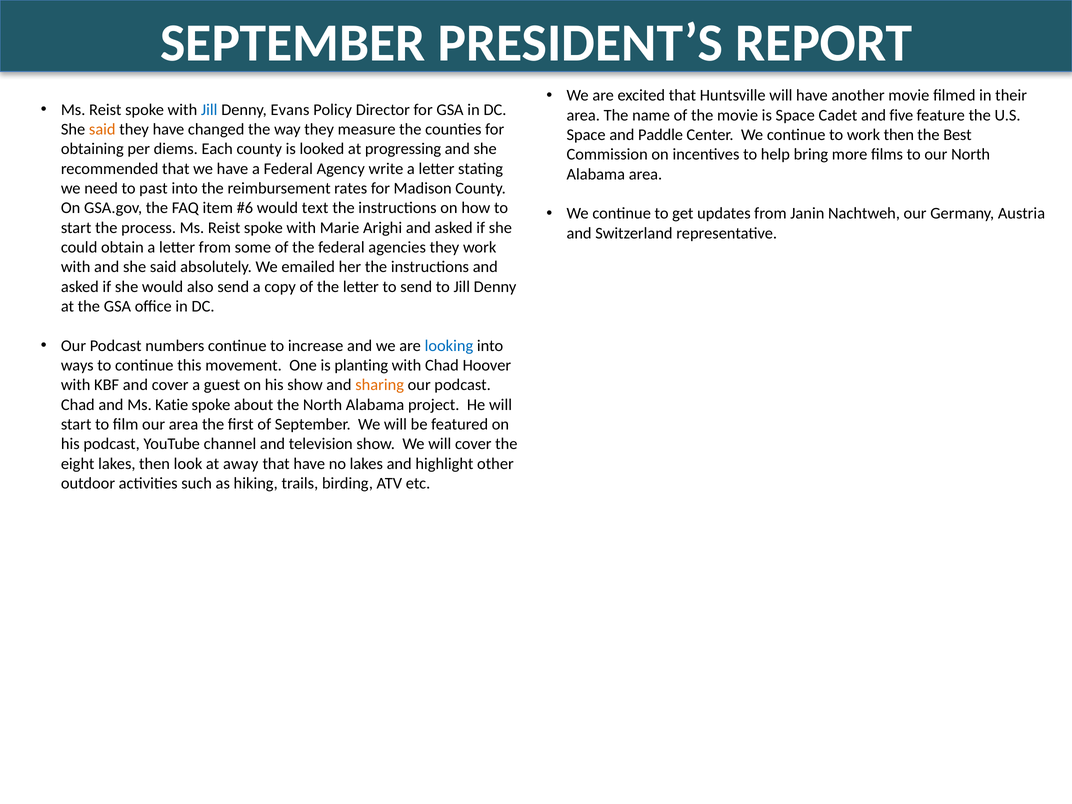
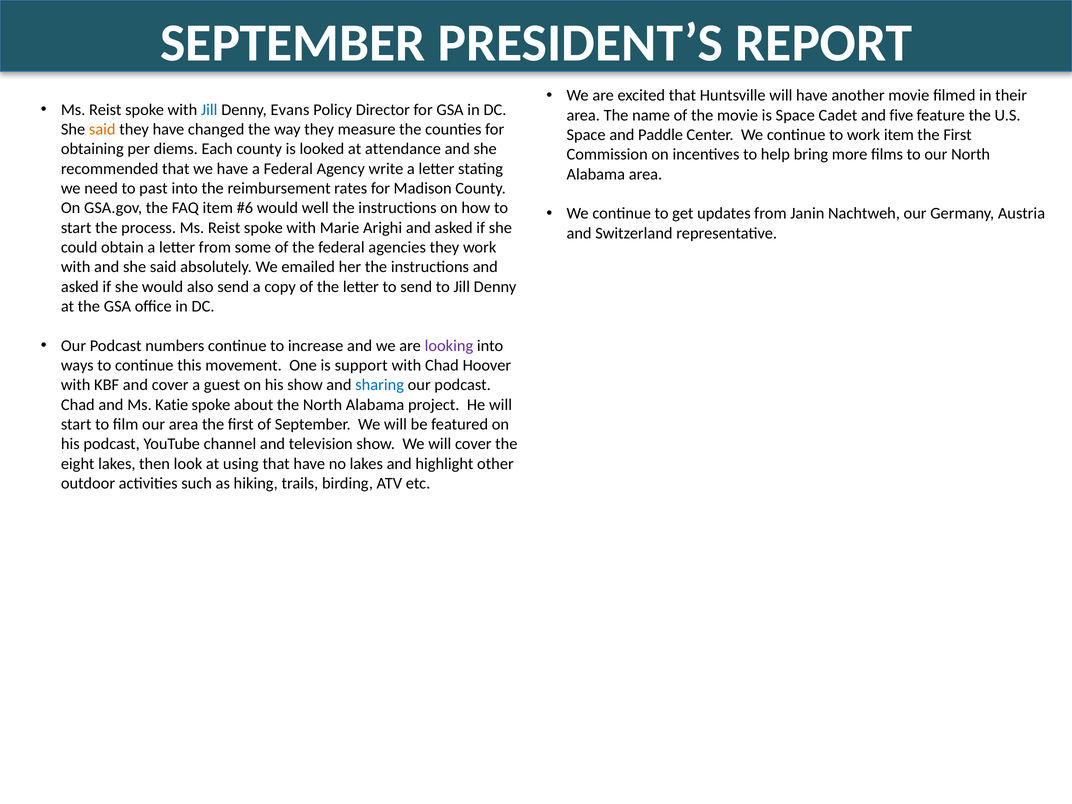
work then: then -> item
Best at (957, 135): Best -> First
progressing: progressing -> attendance
text: text -> well
looking colour: blue -> purple
planting: planting -> support
sharing colour: orange -> blue
away: away -> using
